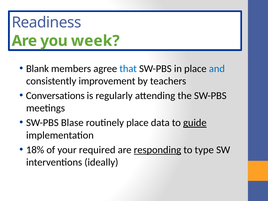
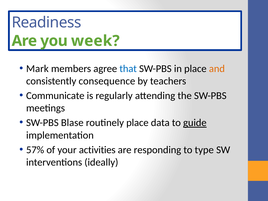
Blank: Blank -> Mark
and colour: blue -> orange
improvement: improvement -> consequence
Conversations: Conversations -> Communicate
18%: 18% -> 57%
required: required -> activities
responding underline: present -> none
